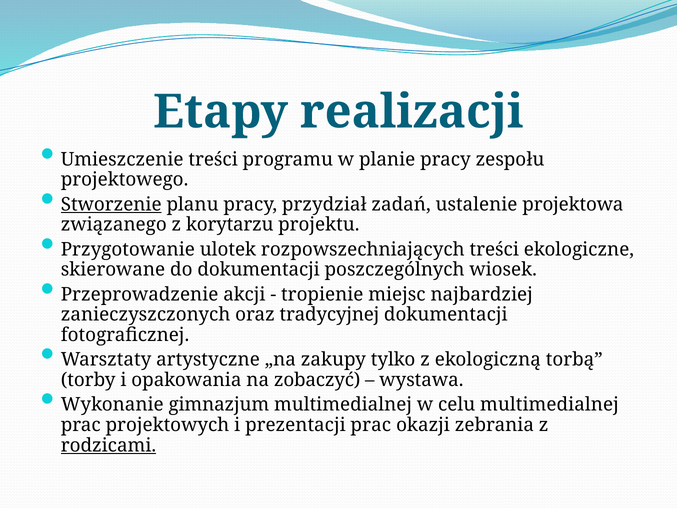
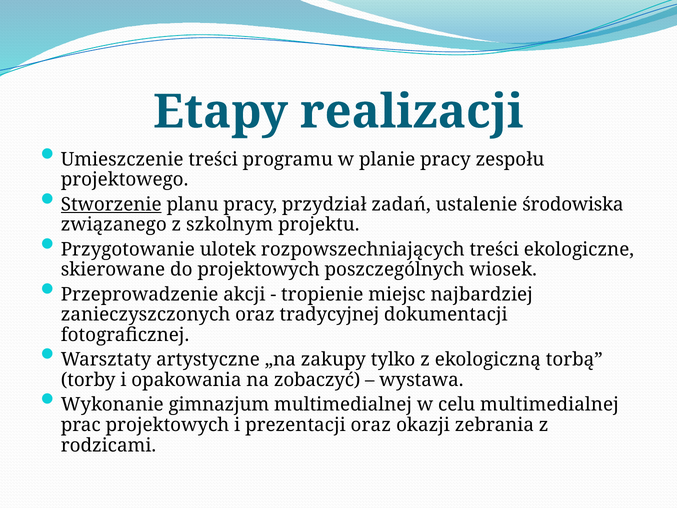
projektowa: projektowa -> środowiska
korytarzu: korytarzu -> szkolnym
do dokumentacji: dokumentacji -> projektowych
prezentacji prac: prac -> oraz
rodzicami underline: present -> none
